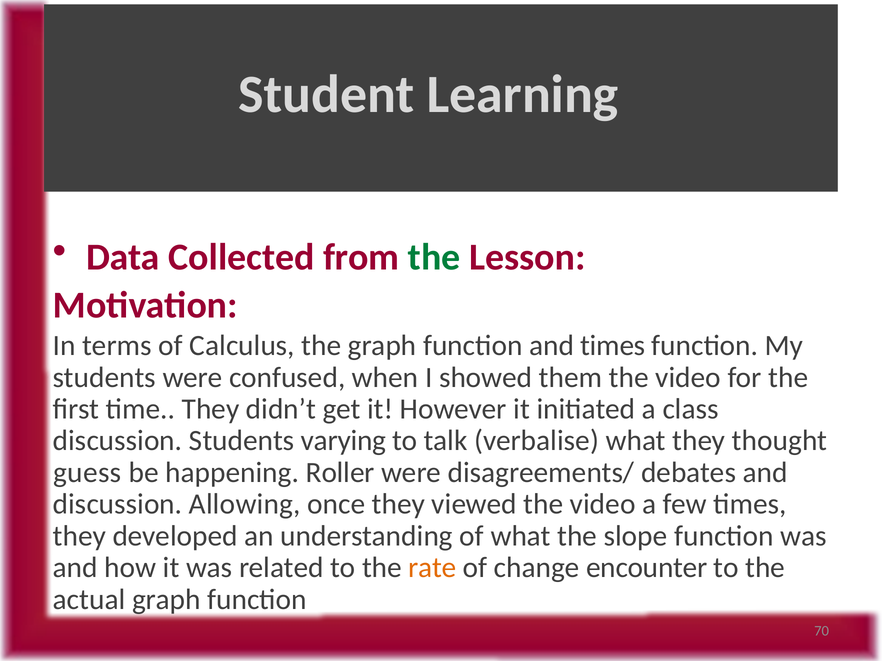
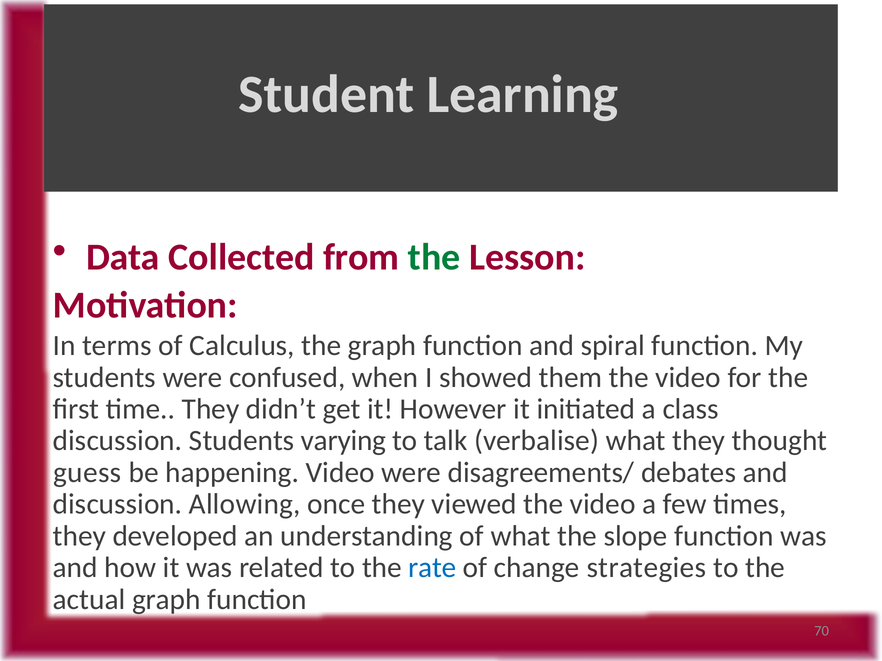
and times: times -> spiral
happening Roller: Roller -> Video
rate colour: orange -> blue
encounter: encounter -> strategies
